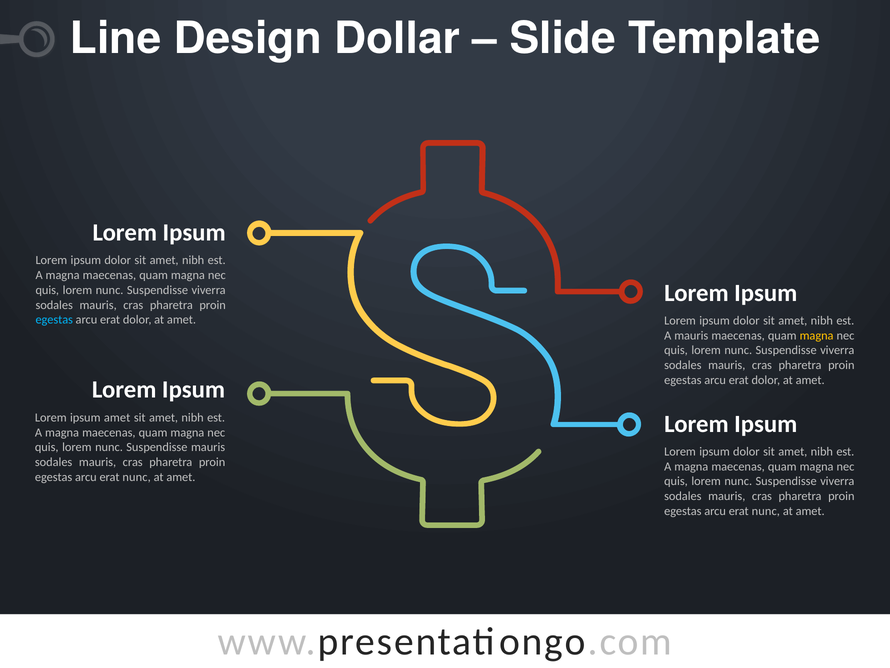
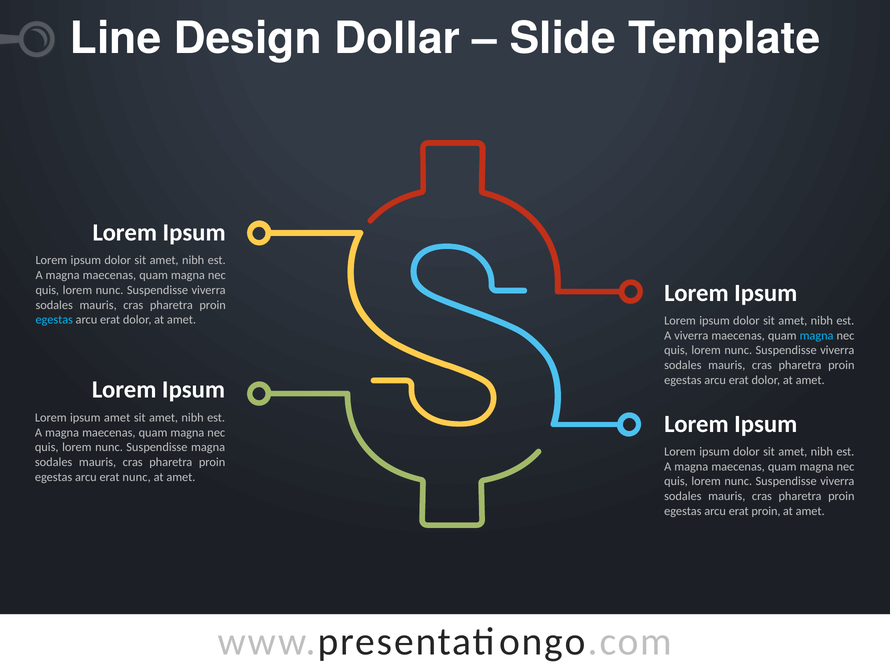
A mauris: mauris -> viverra
magna at (817, 335) colour: yellow -> light blue
Suspendisse mauris: mauris -> magna
nunc at (766, 511): nunc -> proin
